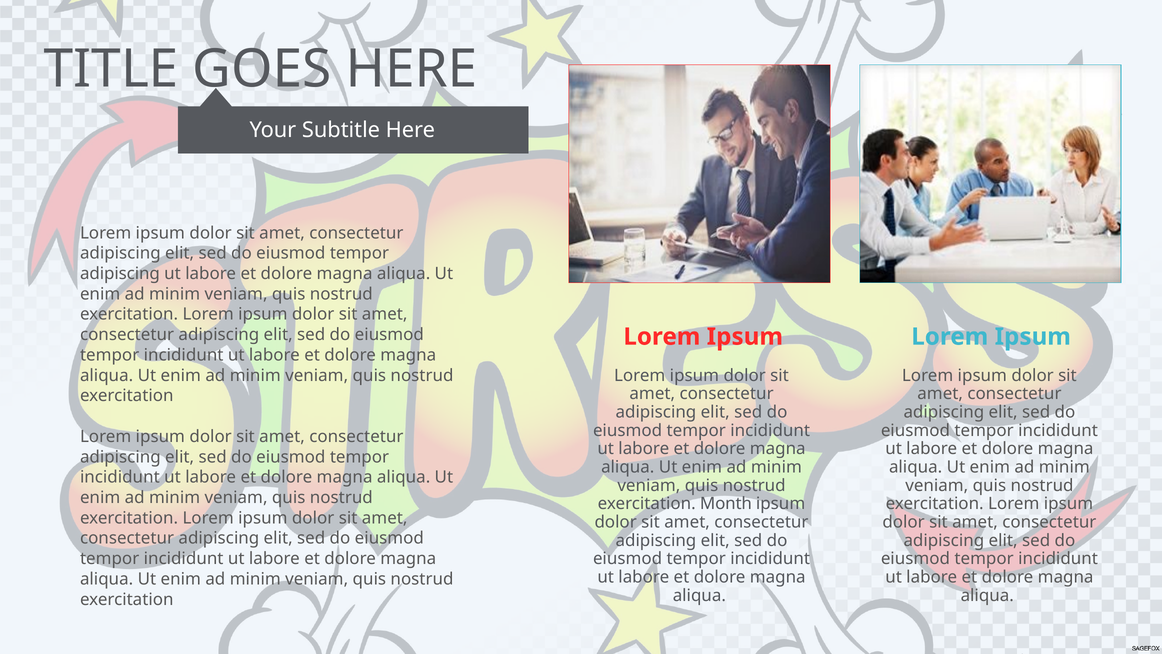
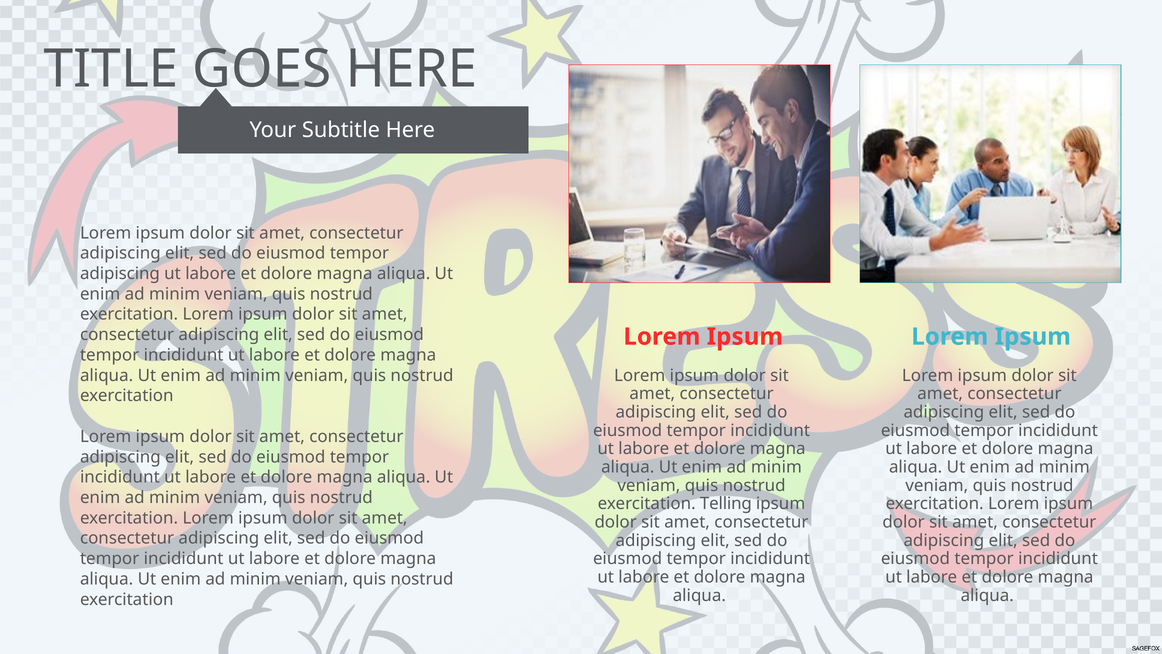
Month: Month -> Telling
